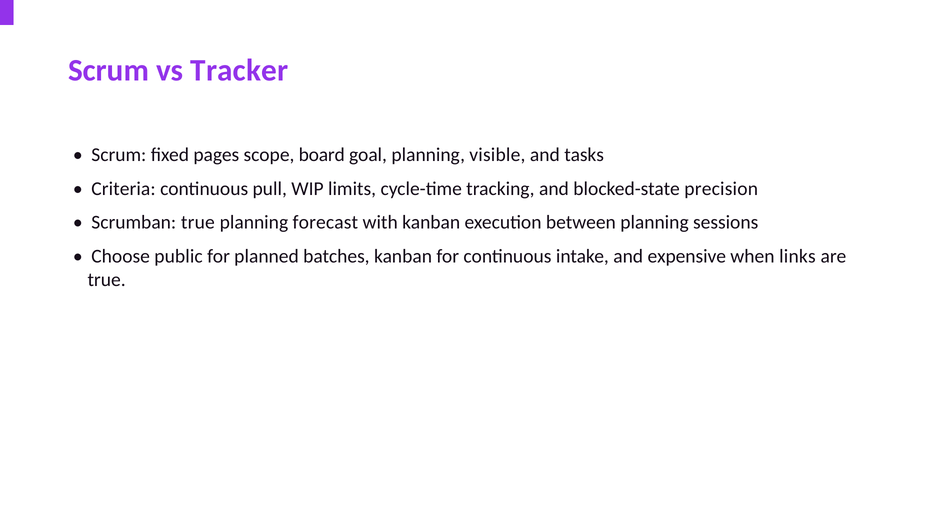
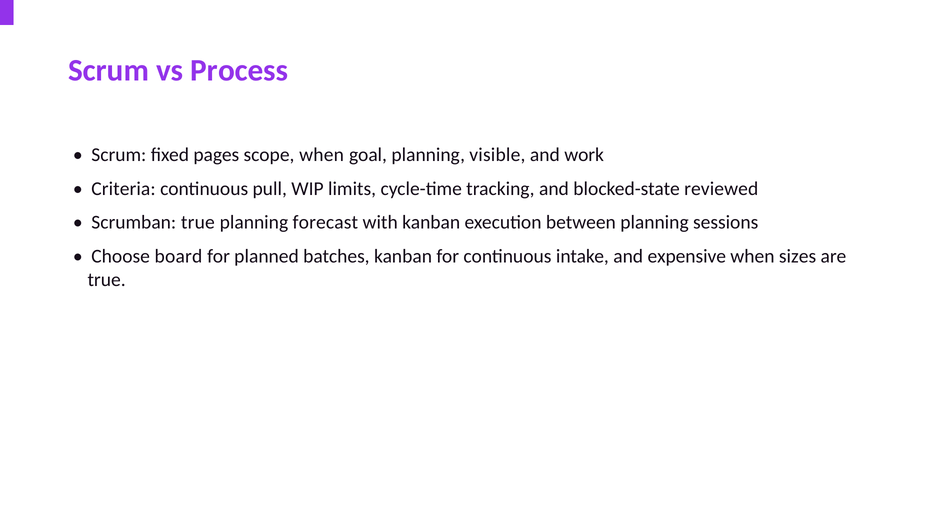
Tracker: Tracker -> Process
scope board: board -> when
tasks: tasks -> work
precision: precision -> reviewed
public: public -> board
links: links -> sizes
